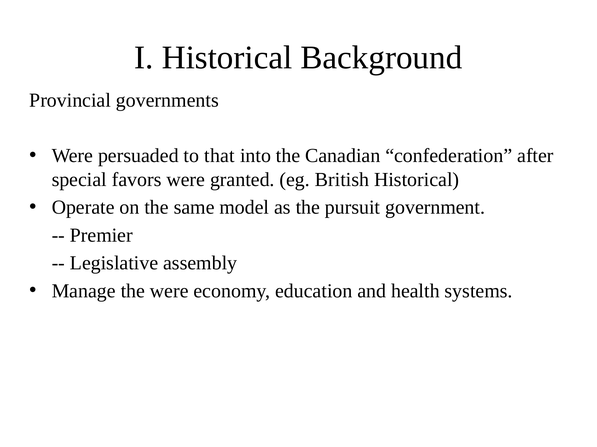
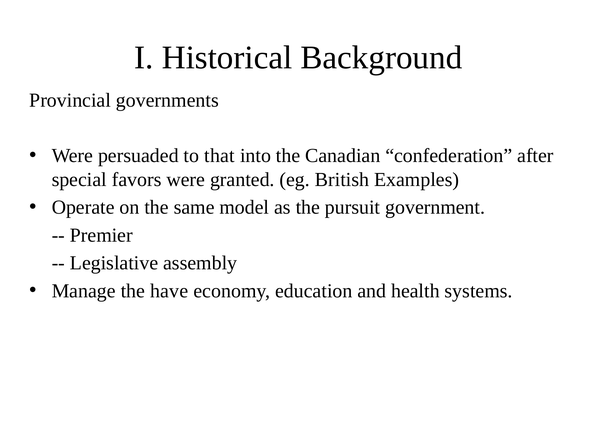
British Historical: Historical -> Examples
the were: were -> have
